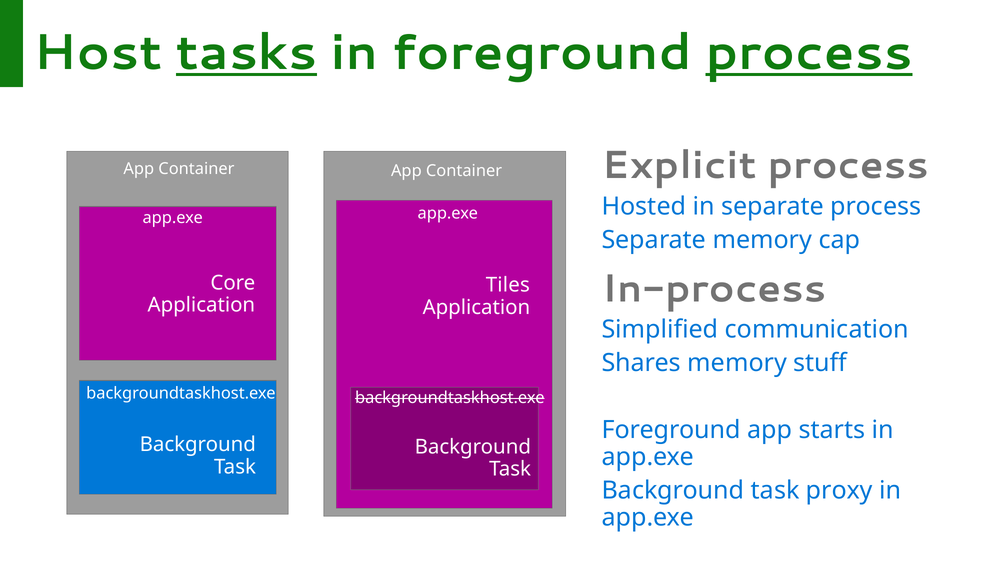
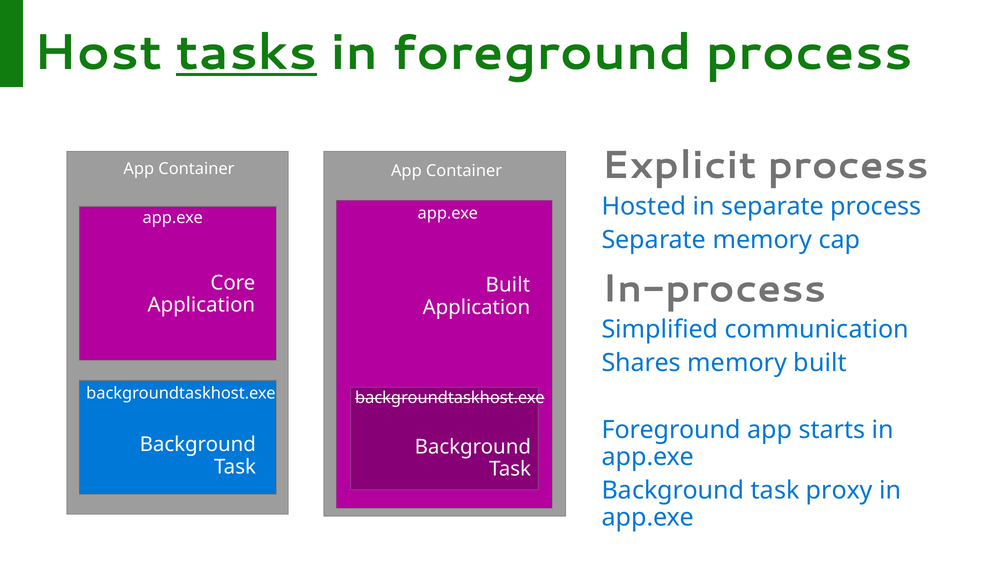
process at (809, 53) underline: present -> none
Tiles at (508, 285): Tiles -> Built
memory stuff: stuff -> built
